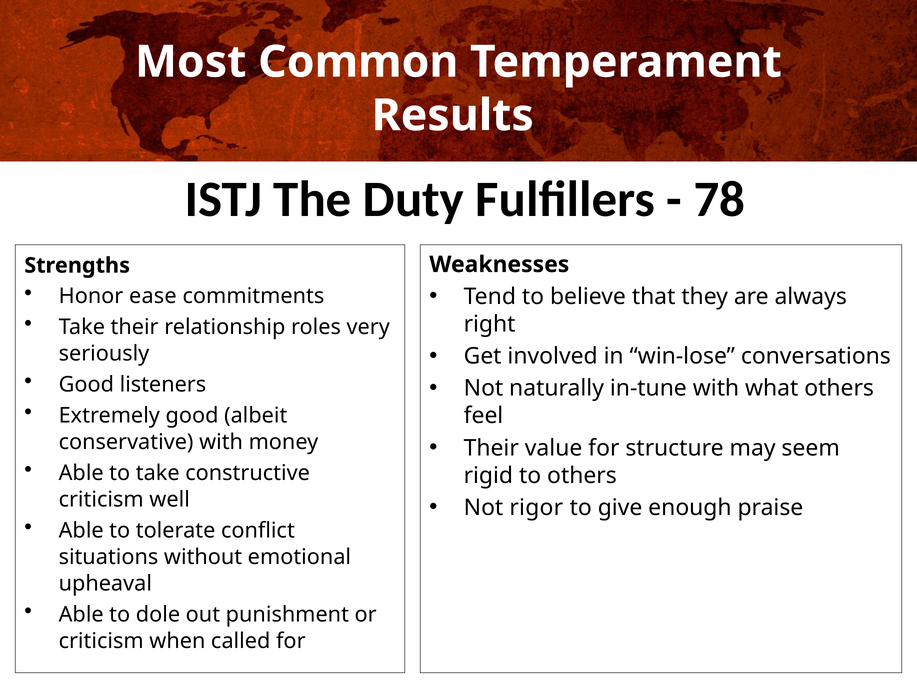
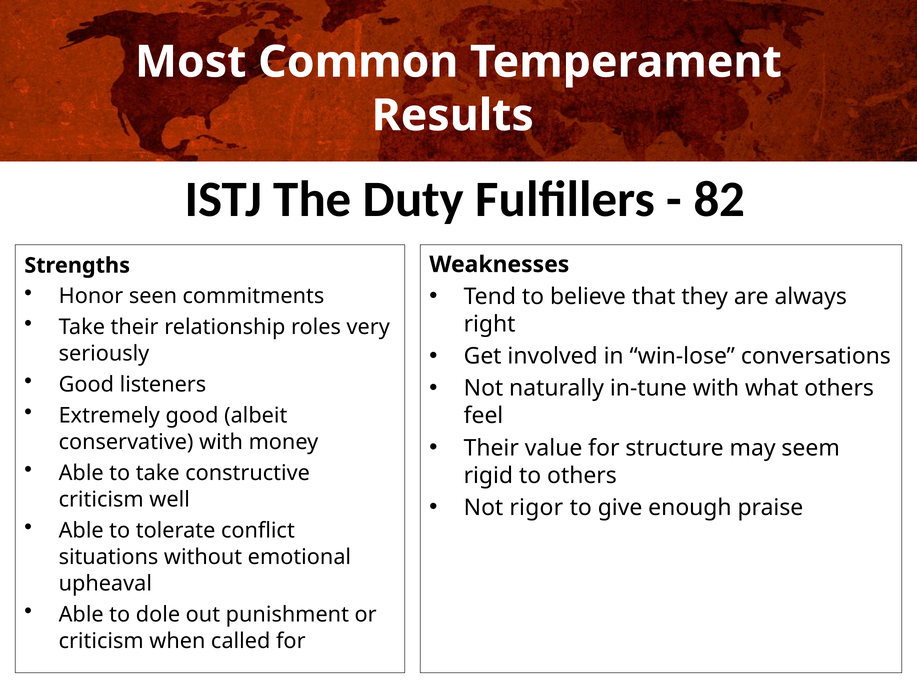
78: 78 -> 82
ease: ease -> seen
